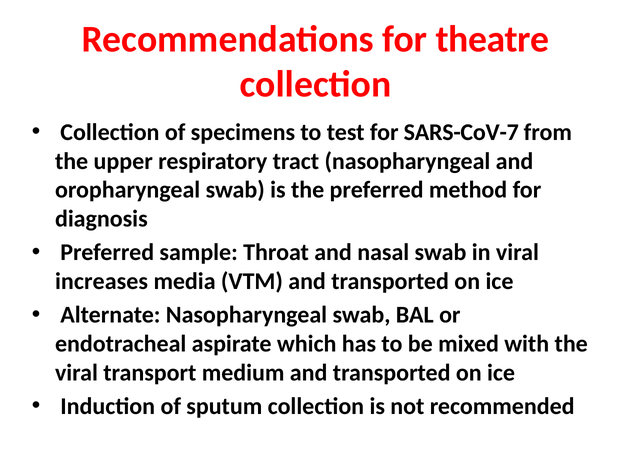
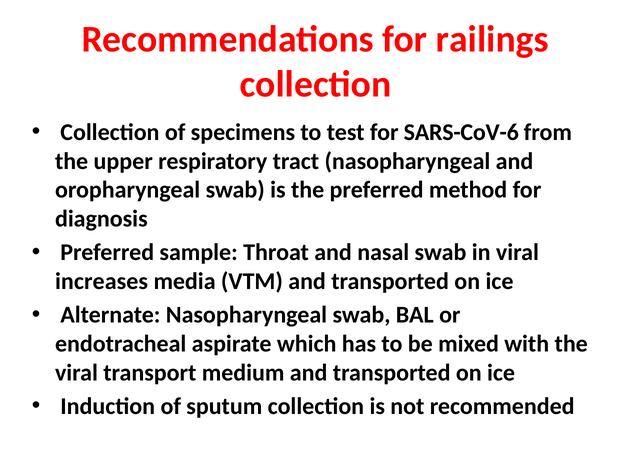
theatre: theatre -> railings
SARS-CoV-7: SARS-CoV-7 -> SARS-CoV-6
